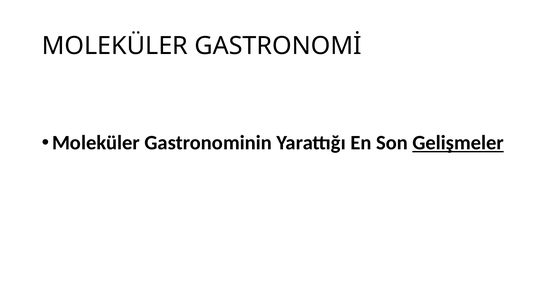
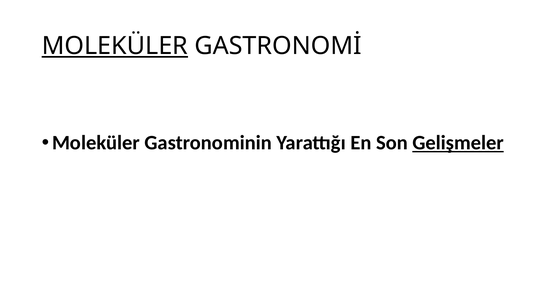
MOLEKÜLER at (115, 46) underline: none -> present
